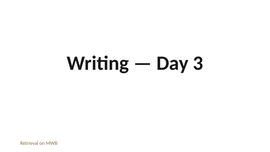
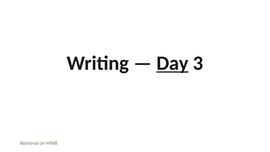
Day underline: none -> present
